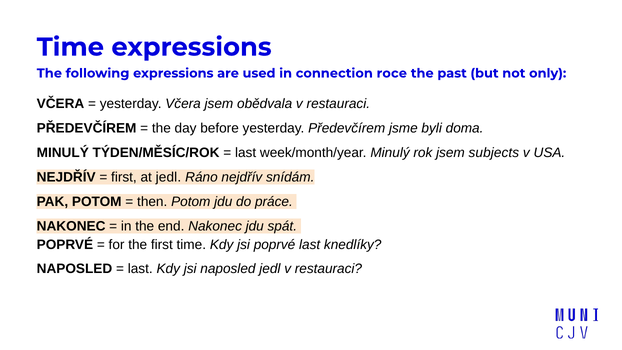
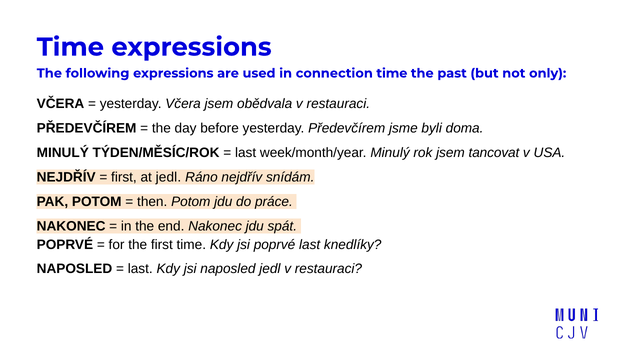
connection roce: roce -> time
subjects: subjects -> tancovat
